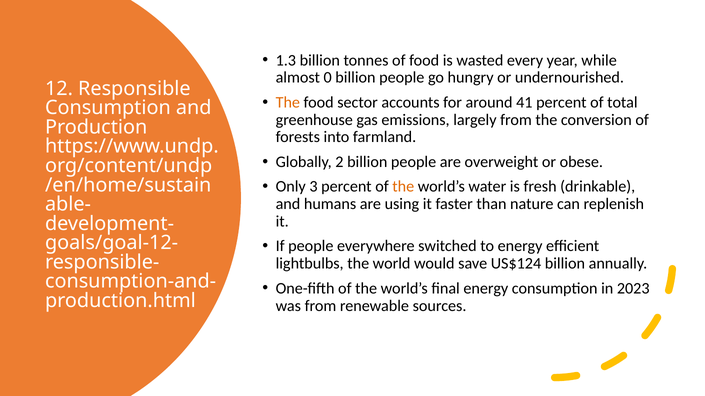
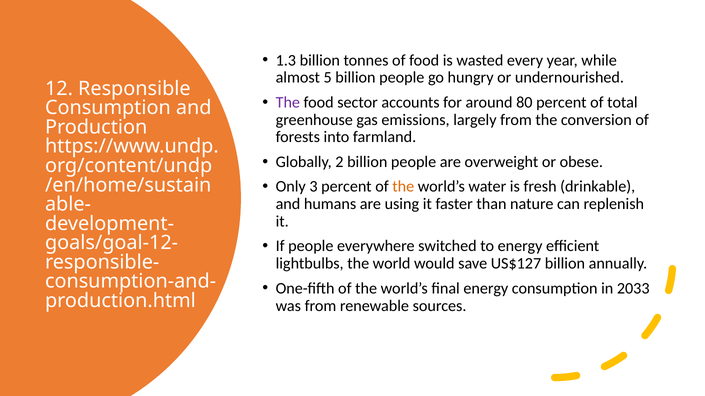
0: 0 -> 5
The at (288, 102) colour: orange -> purple
41: 41 -> 80
US$124: US$124 -> US$127
2023: 2023 -> 2033
